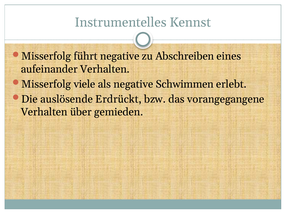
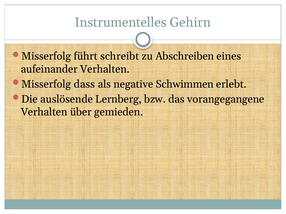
Kennst: Kennst -> Gehirn
führt negative: negative -> schreibt
viele: viele -> dass
Erdrückt: Erdrückt -> Lernberg
